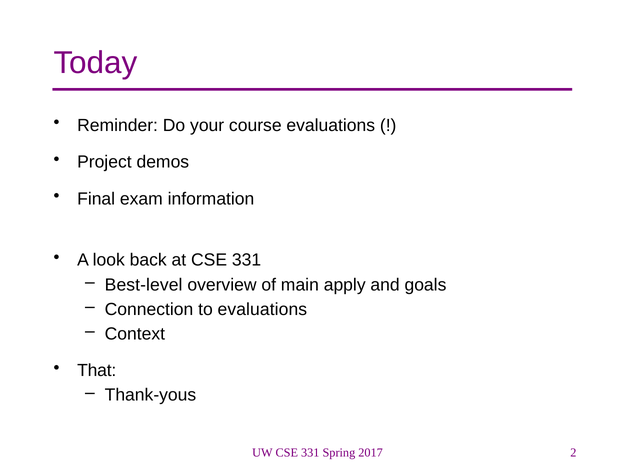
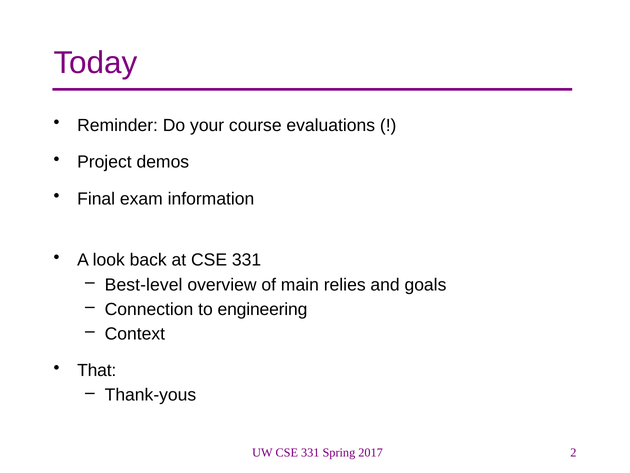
apply: apply -> relies
to evaluations: evaluations -> engineering
